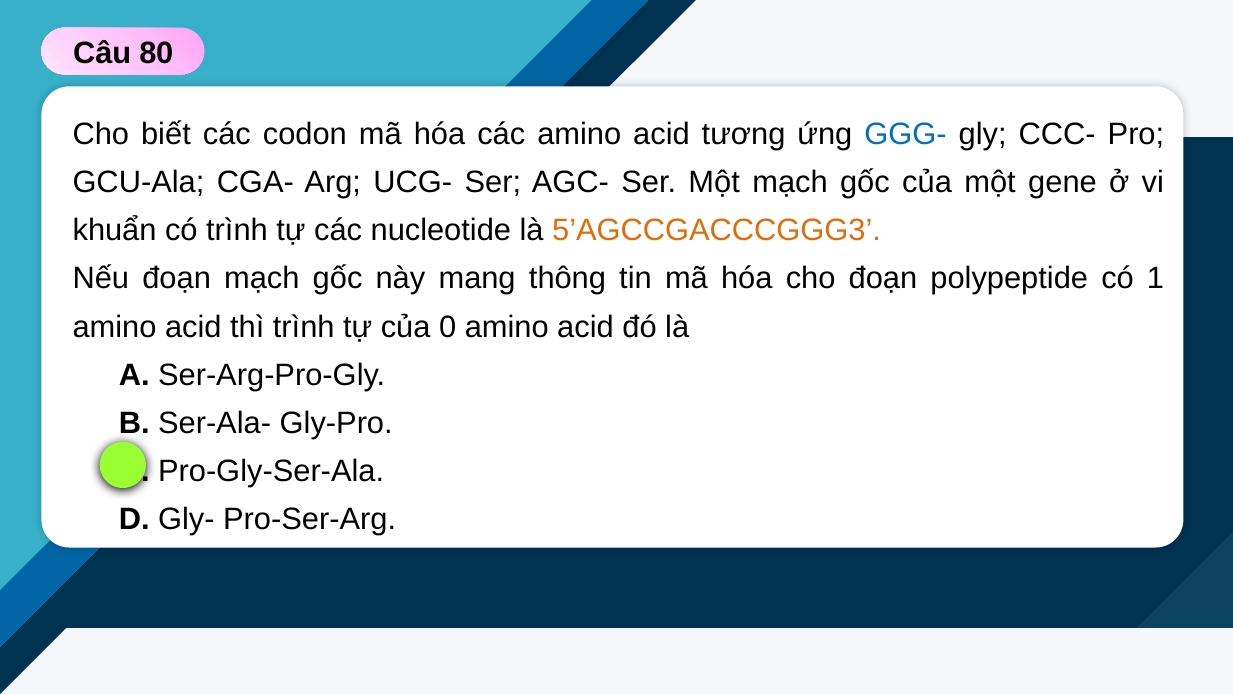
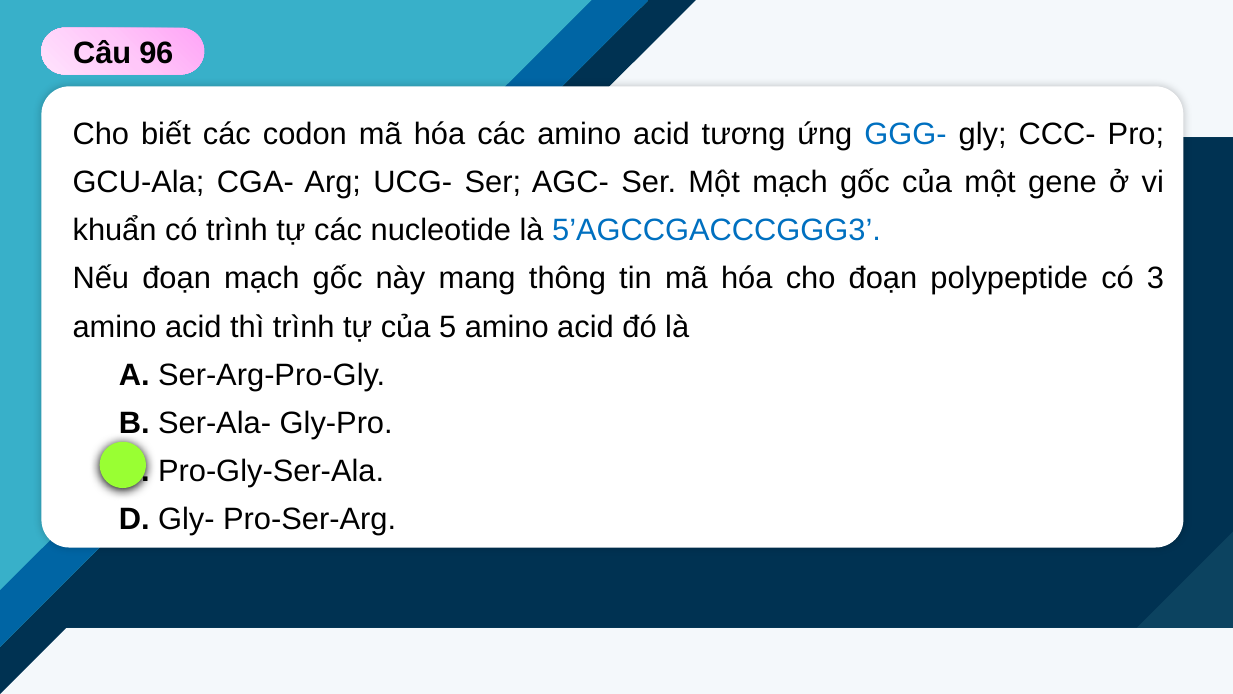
80: 80 -> 96
5’AGCCGACCCGGG3 colour: orange -> blue
1: 1 -> 3
0: 0 -> 5
